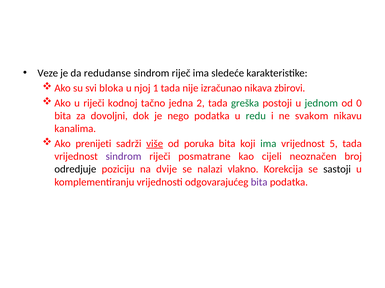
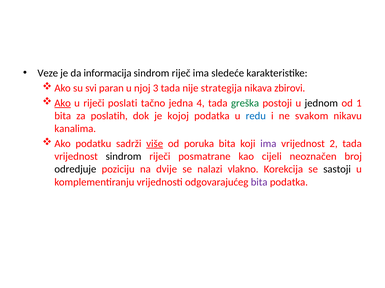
redudanse: redudanse -> informacija
bloka: bloka -> paran
1: 1 -> 3
izračunao: izračunao -> strategija
Ako at (63, 103) underline: none -> present
kodnoj: kodnoj -> poslati
2: 2 -> 4
jednom colour: green -> black
0: 0 -> 1
dovoljni: dovoljni -> poslatih
nego: nego -> kojoj
redu colour: green -> blue
prenijeti: prenijeti -> podatku
ima at (268, 144) colour: green -> purple
5: 5 -> 2
sindrom at (124, 157) colour: purple -> black
